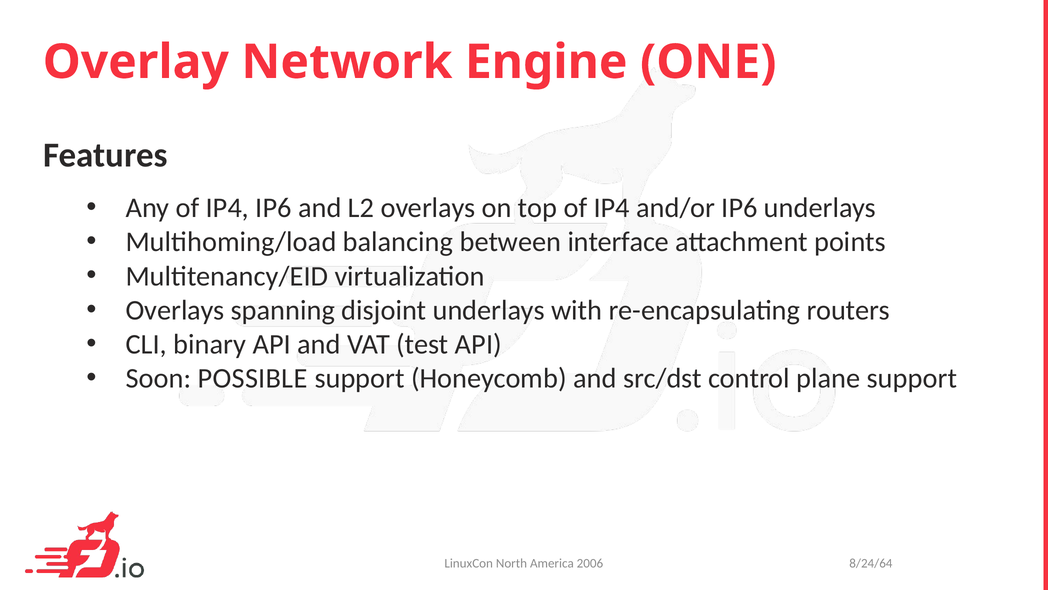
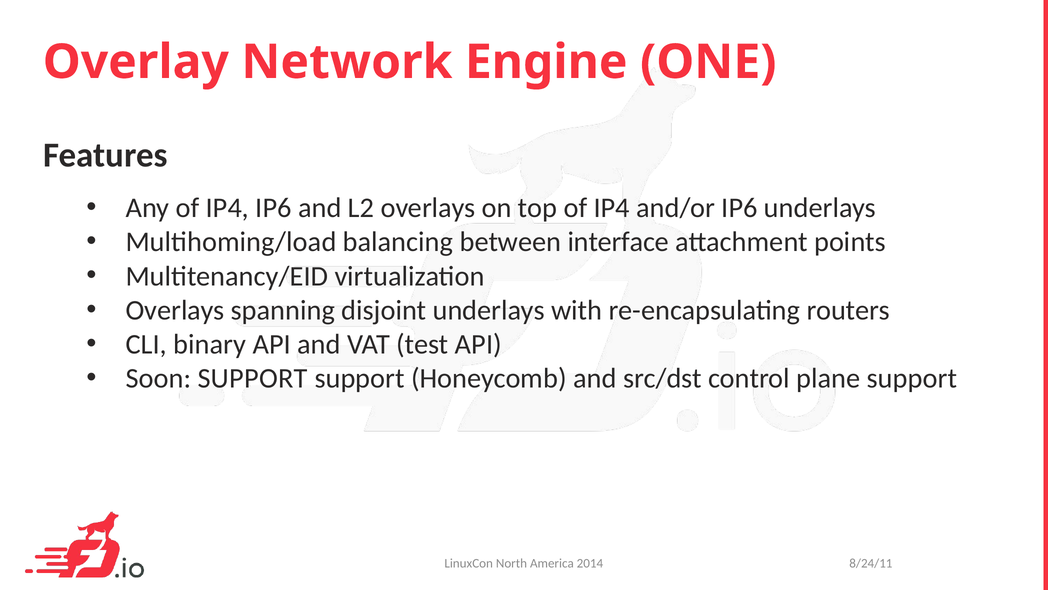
Soon POSSIBLE: POSSIBLE -> SUPPORT
2006: 2006 -> 2014
8/24/64: 8/24/64 -> 8/24/11
